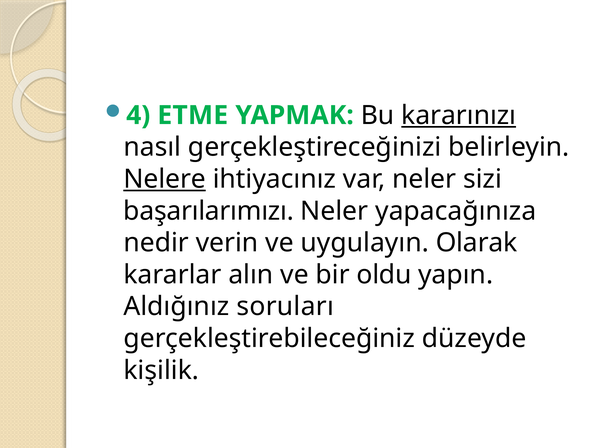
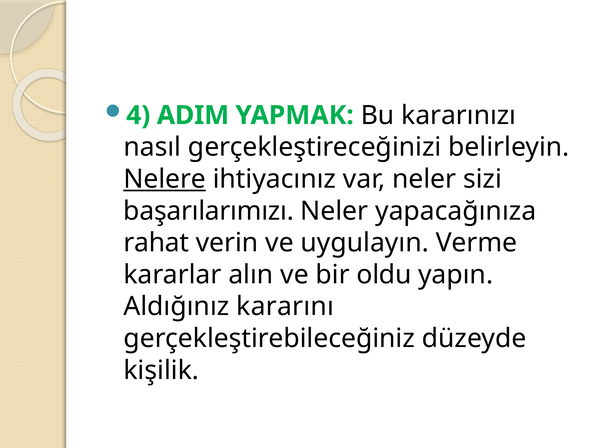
ETME: ETME -> ADIM
kararınızı underline: present -> none
nedir: nedir -> rahat
Olarak: Olarak -> Verme
soruları: soruları -> kararını
